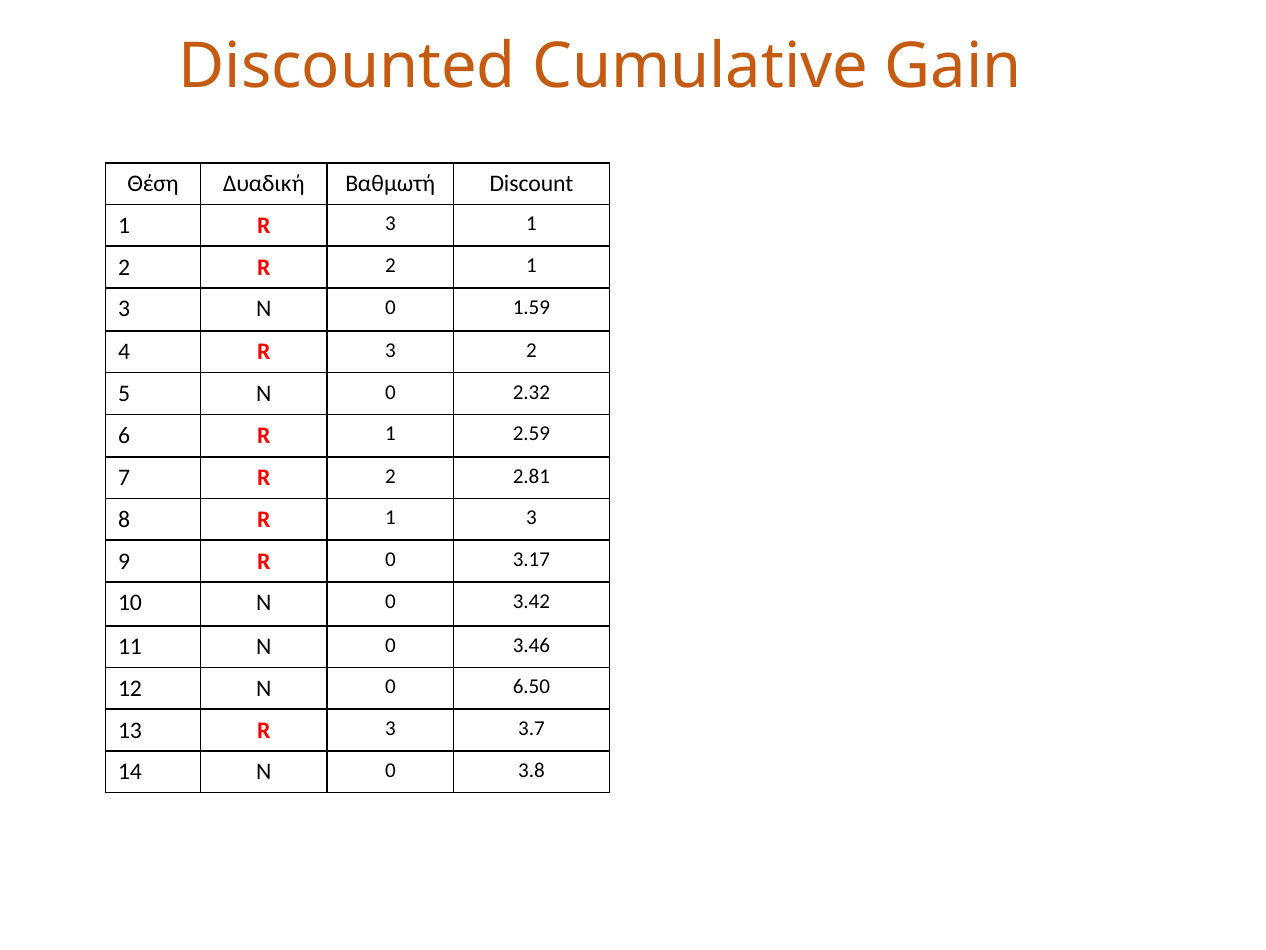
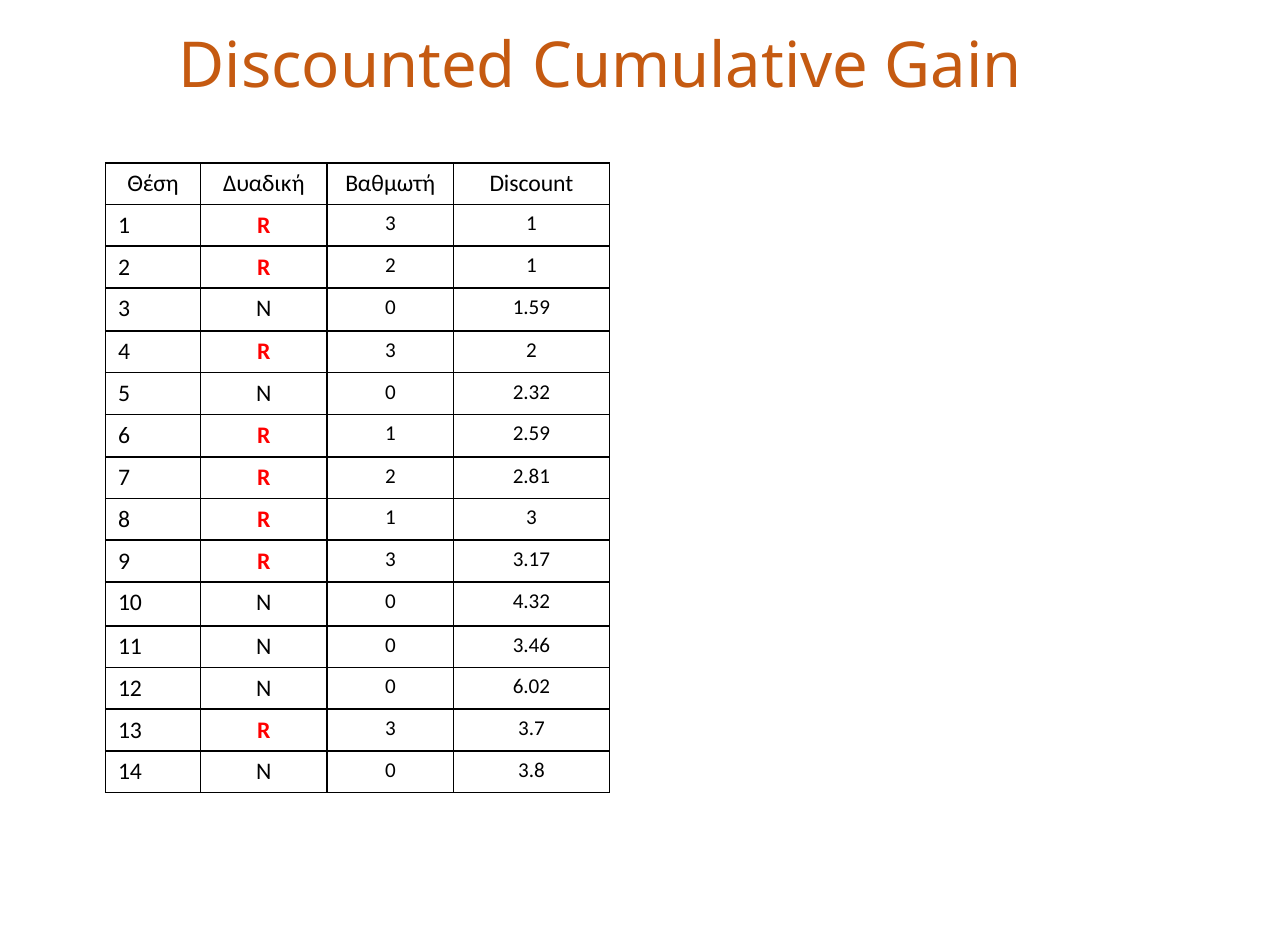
9 R 0: 0 -> 3
3.42: 3.42 -> 4.32
6.50: 6.50 -> 6.02
